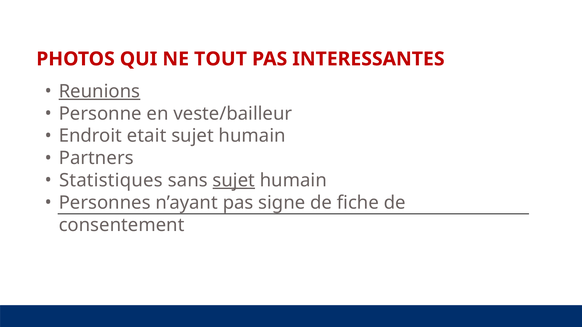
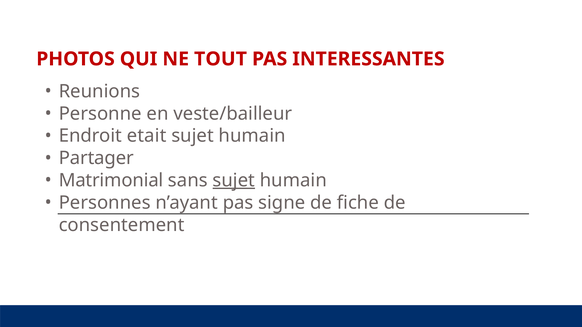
Reunions underline: present -> none
Partners: Partners -> Partager
Statistiques: Statistiques -> Matrimonial
